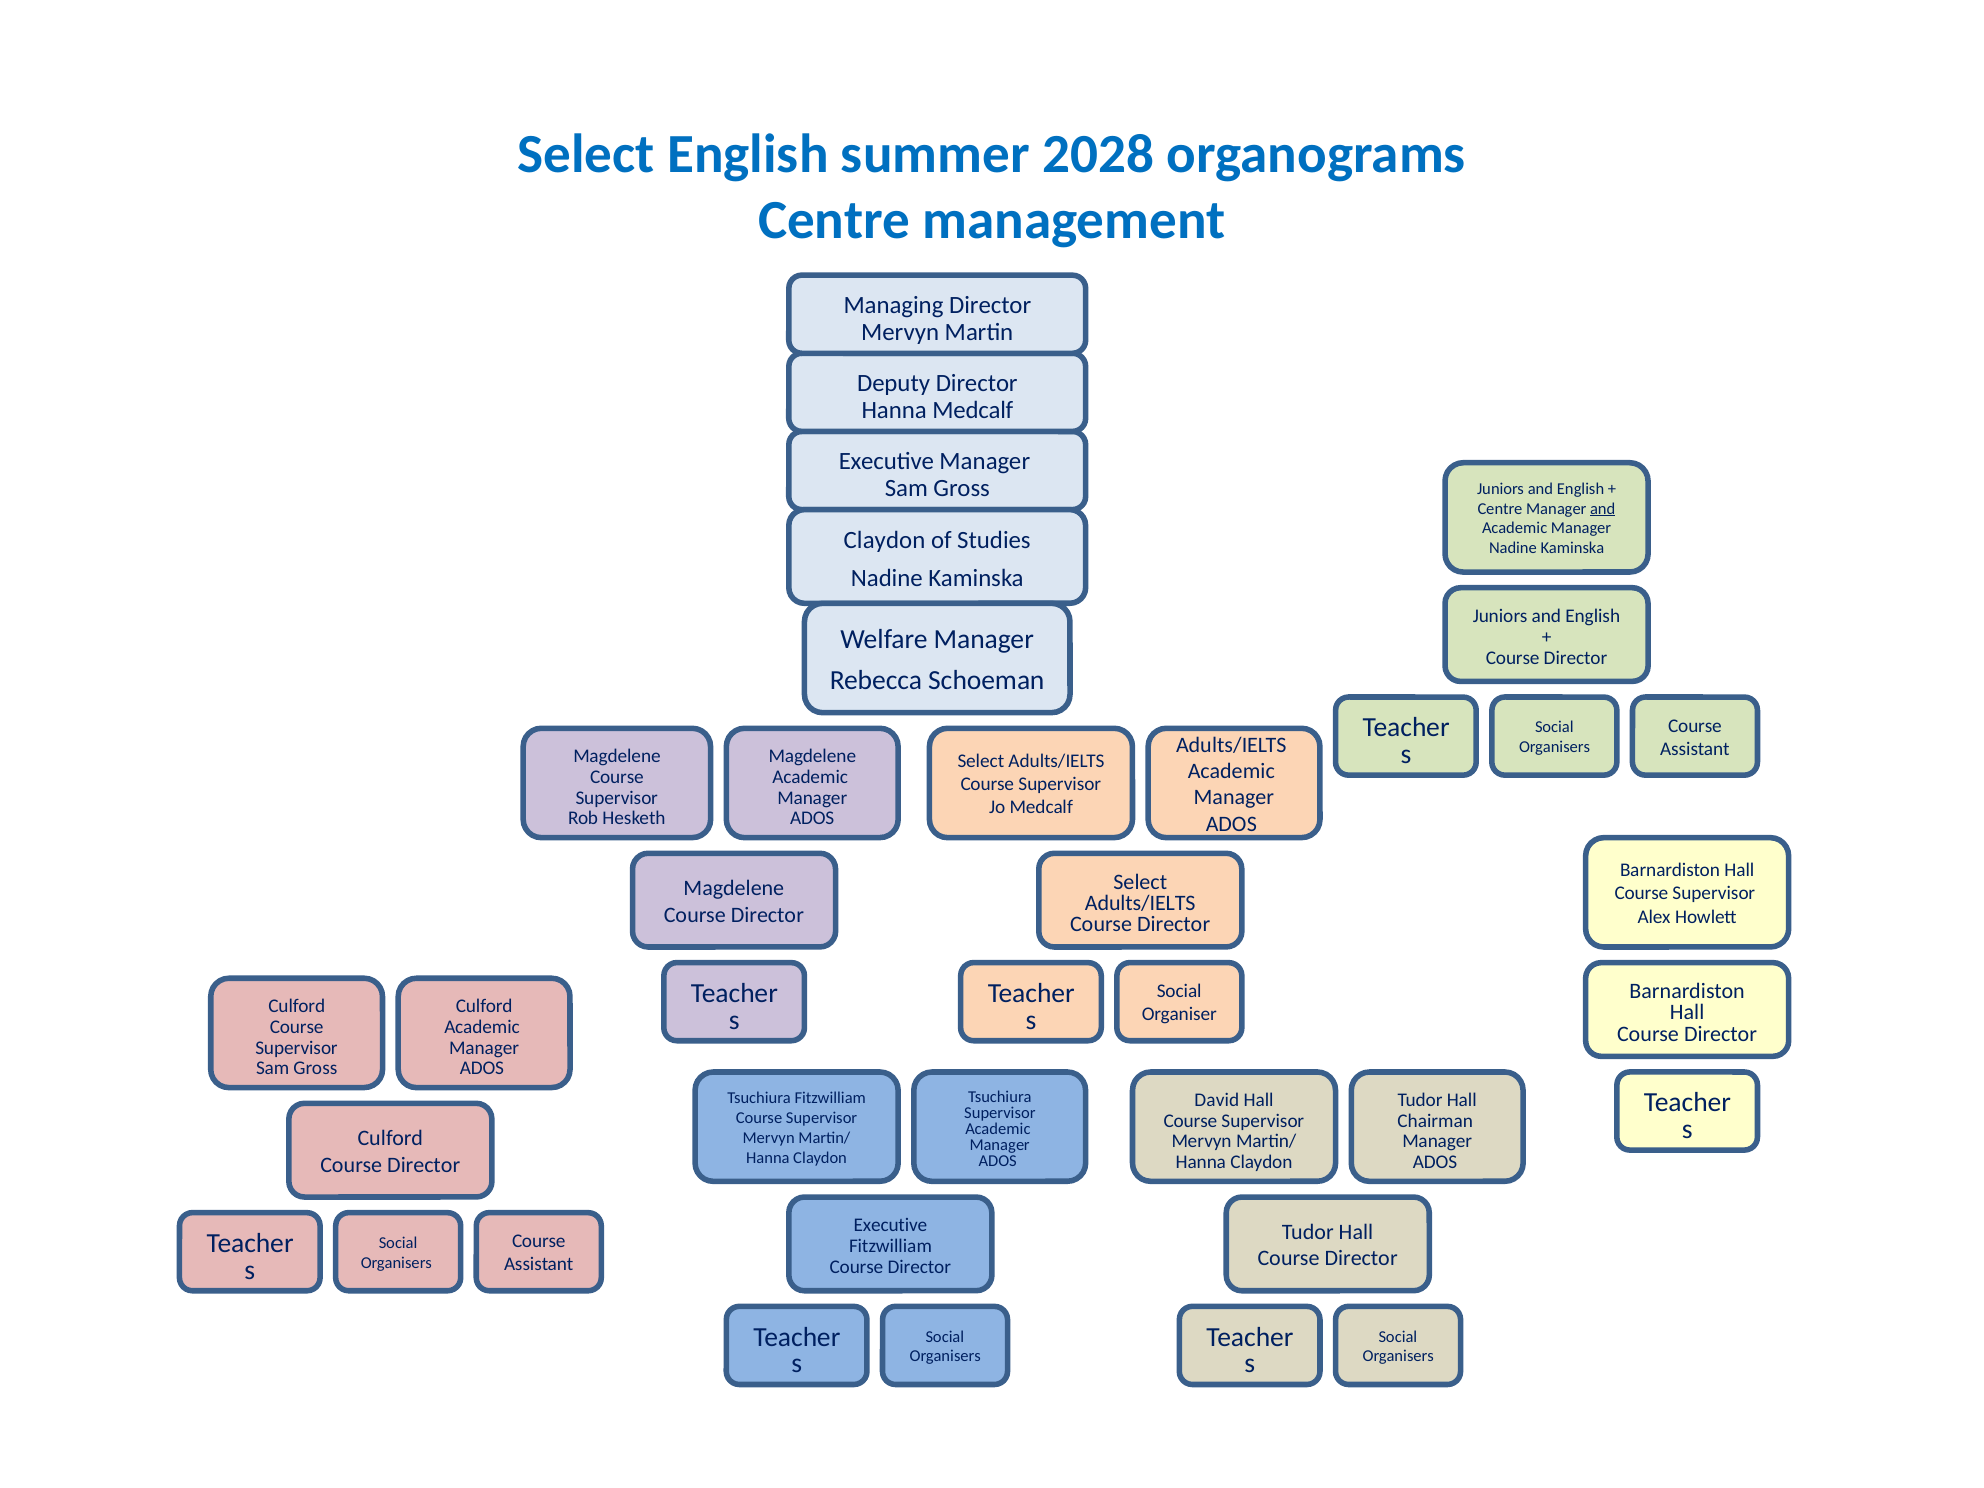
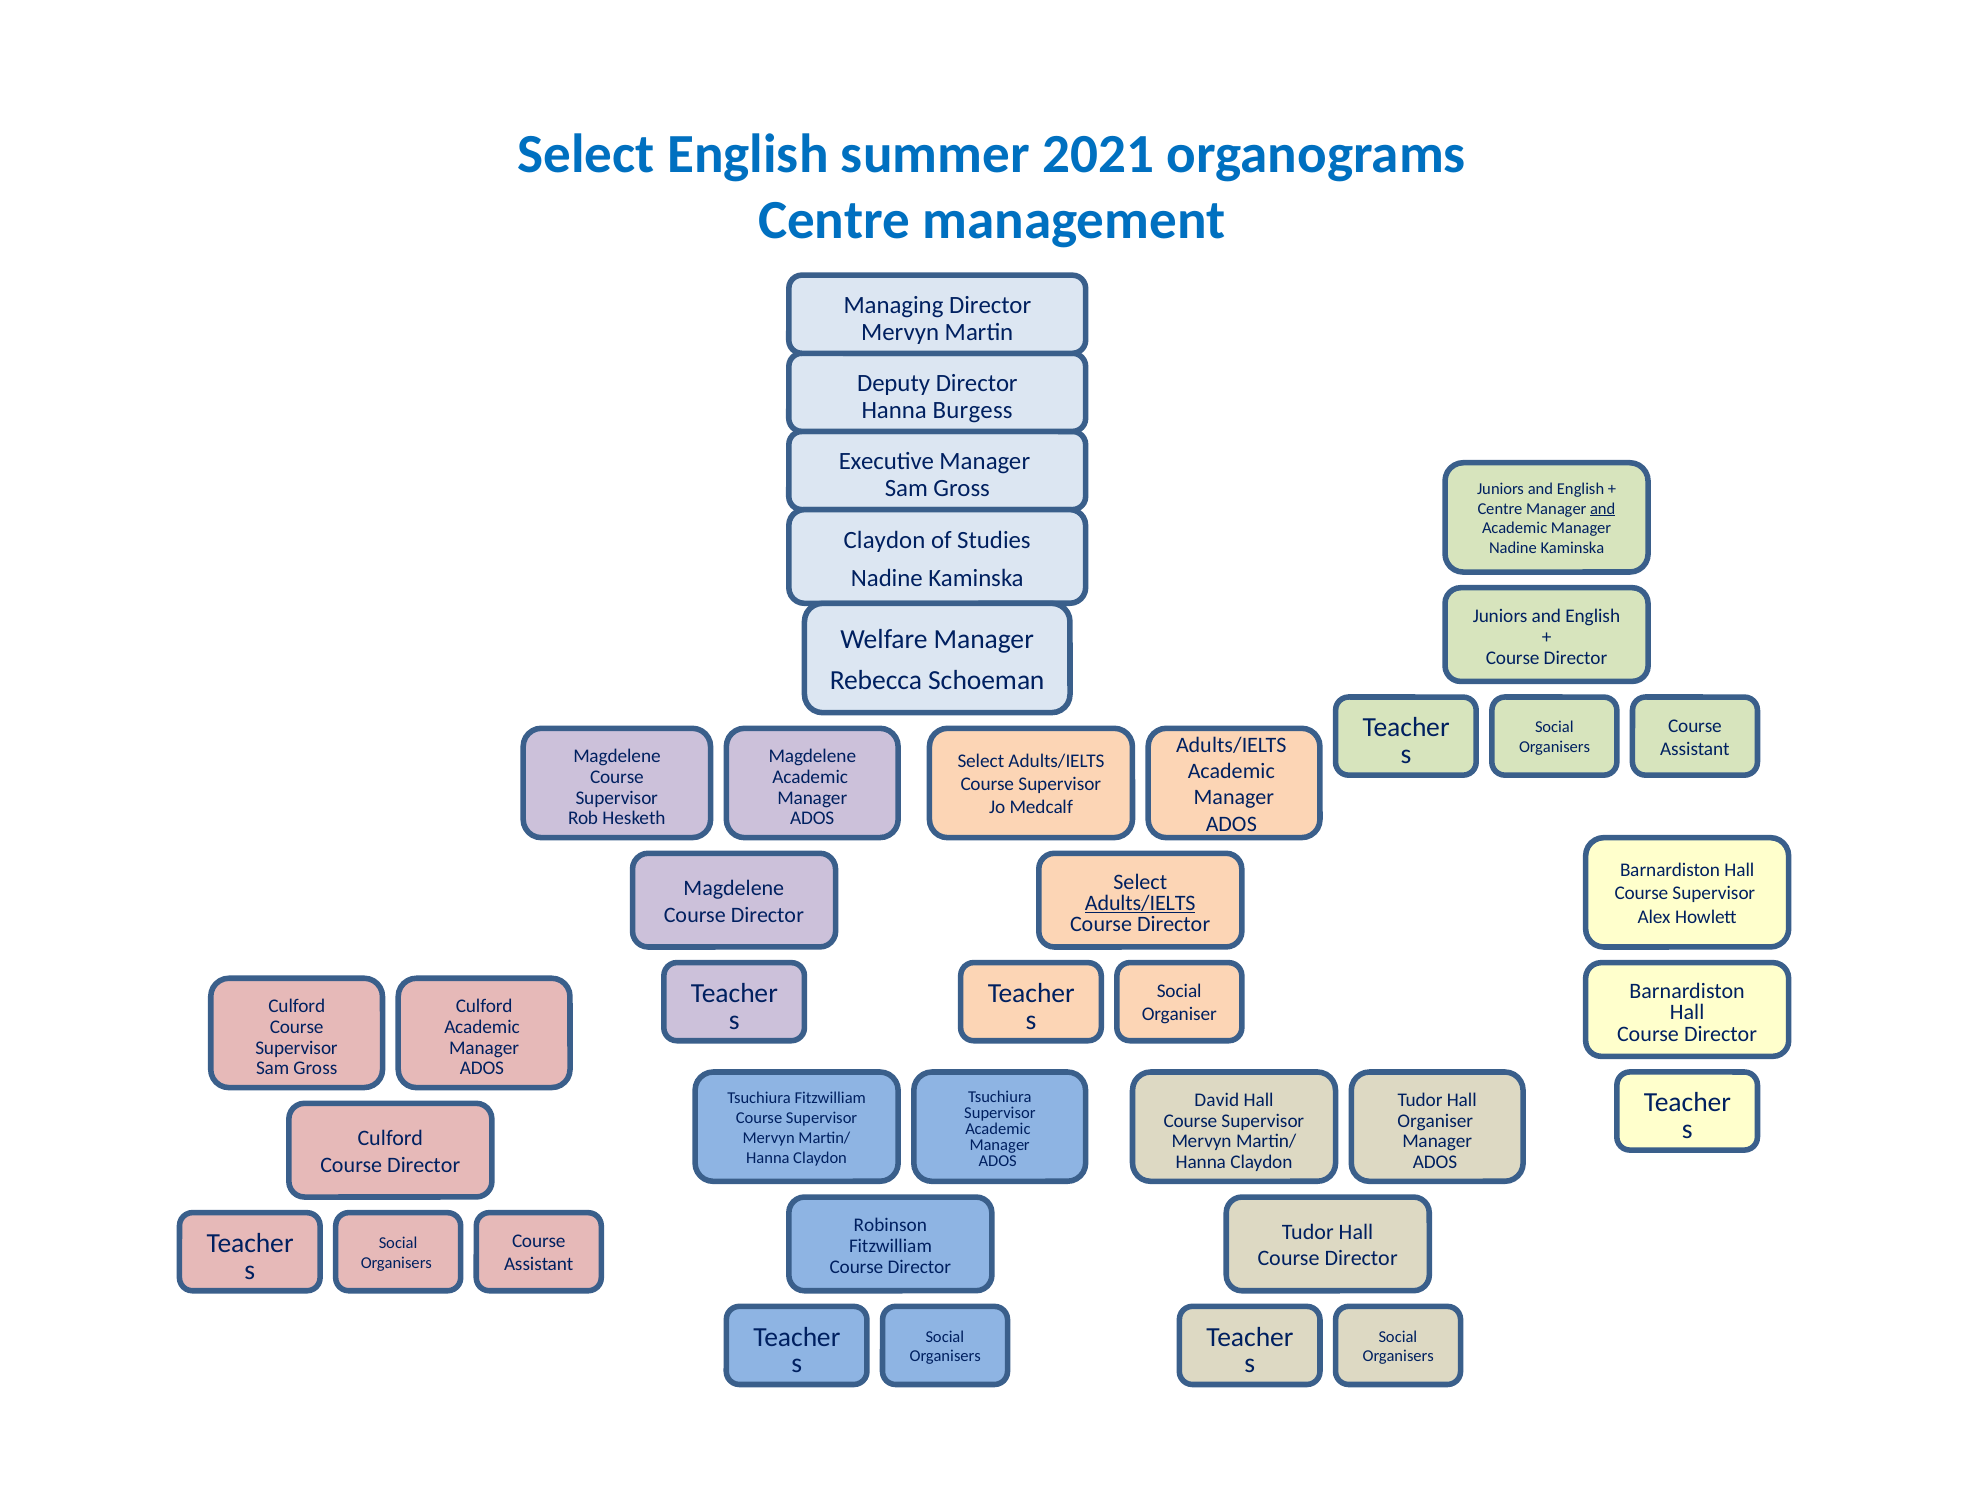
2028: 2028 -> 2021
Hanna Medcalf: Medcalf -> Burgess
Adults/IELTS at (1140, 903) underline: none -> present
Chairman at (1435, 1121): Chairman -> Organiser
Executive at (890, 1226): Executive -> Robinson
